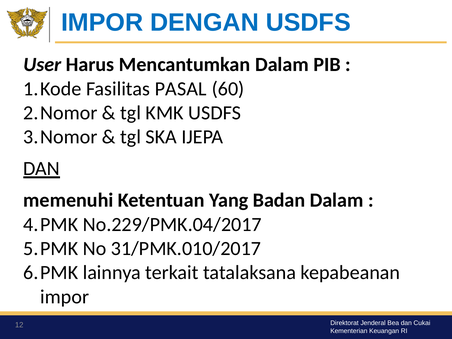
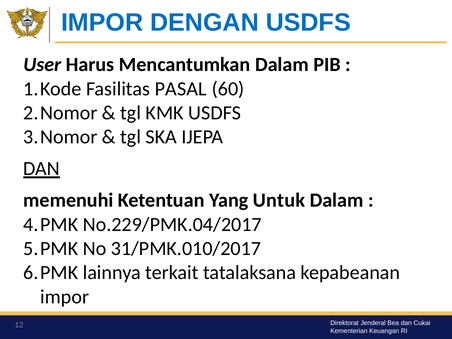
Badan: Badan -> Untuk
